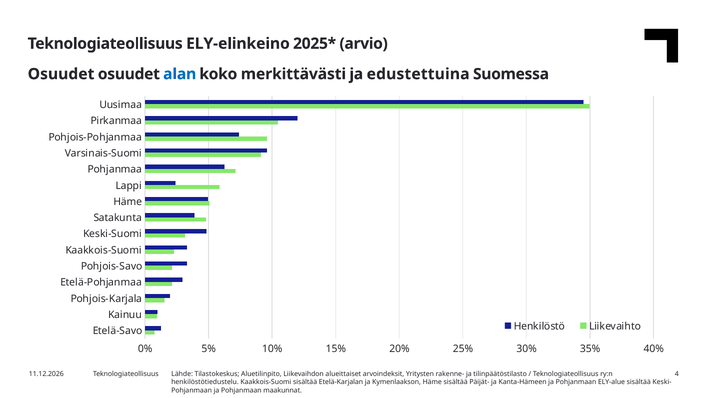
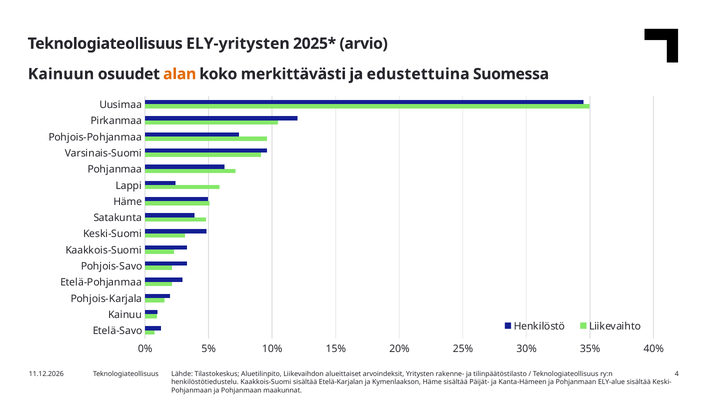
ELY-elinkeino: ELY-elinkeino -> ELY-yritysten
Osuudet at (61, 74): Osuudet -> Kainuun
alan colour: blue -> orange
